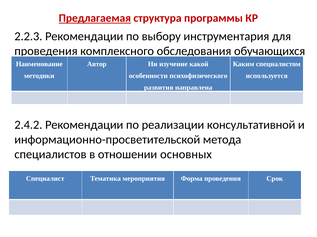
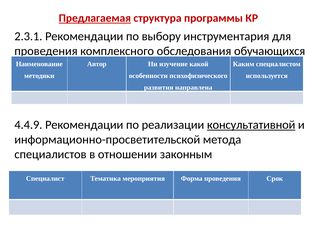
2.2.3: 2.2.3 -> 2.3.1
2.4.2: 2.4.2 -> 4.4.9
консультативной underline: none -> present
основных: основных -> законным
